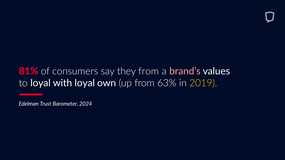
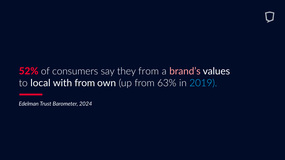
81%: 81% -> 52%
to loyal: loyal -> local
with loyal: loyal -> from
2019 colour: yellow -> light blue
